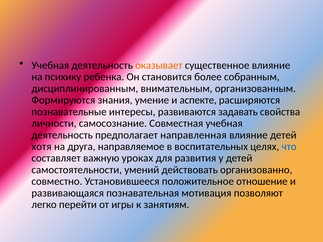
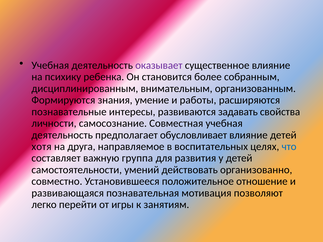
оказывает colour: orange -> purple
аспекте: аспекте -> работы
направленная: направленная -> обусловливает
уроках: уроках -> группа
